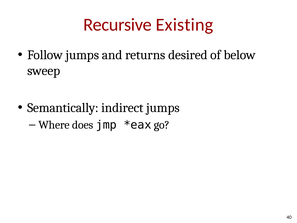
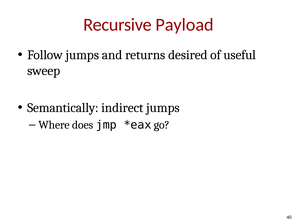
Existing: Existing -> Payload
below: below -> useful
